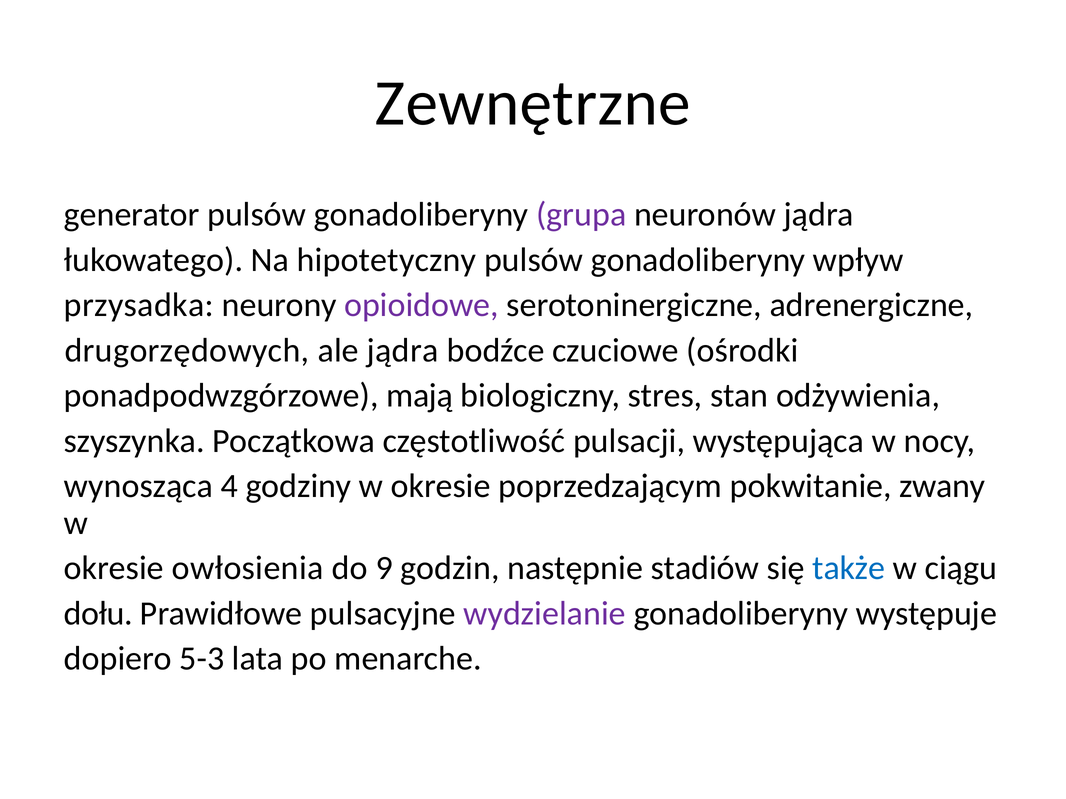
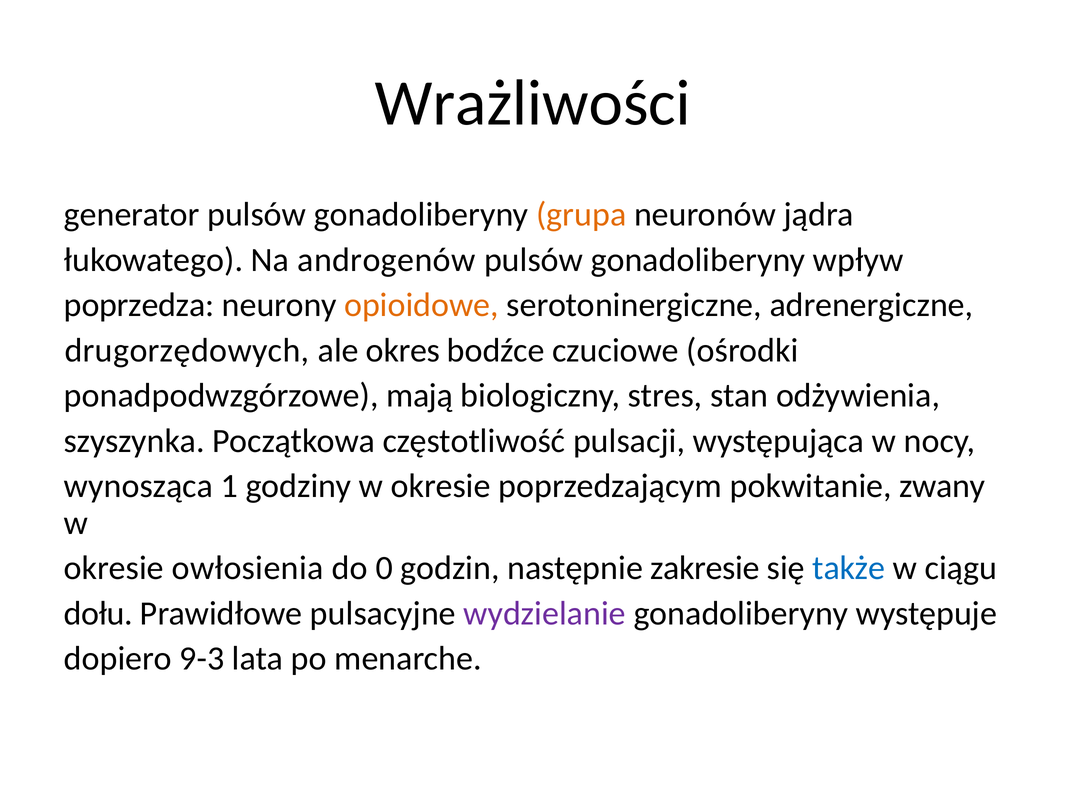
Zewnętrzne: Zewnętrzne -> Wrażliwości
grupa colour: purple -> orange
hipotetyczny: hipotetyczny -> androgenów
przysadka: przysadka -> poprzedza
opioidowe colour: purple -> orange
ale jądra: jądra -> okres
4: 4 -> 1
9: 9 -> 0
stadiów: stadiów -> zakresie
5-3: 5-3 -> 9-3
